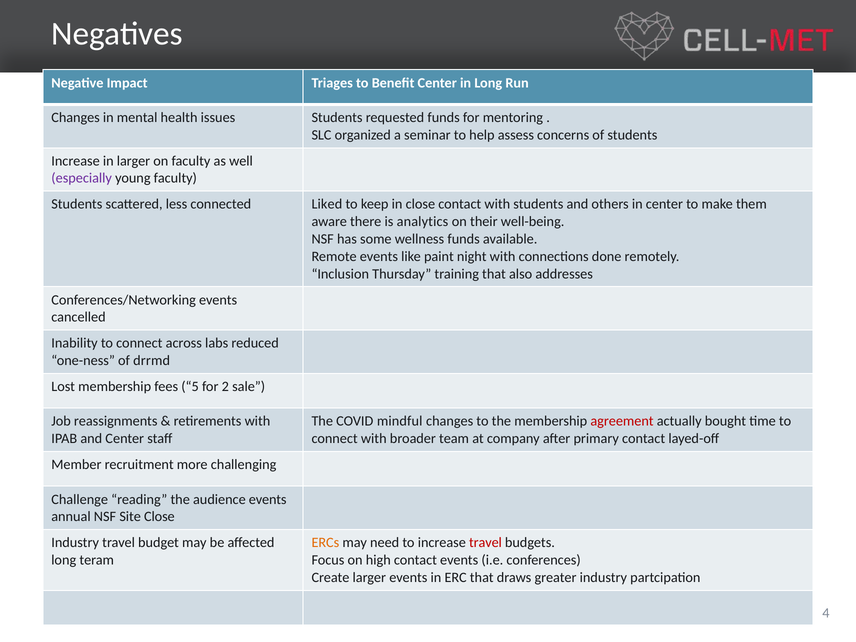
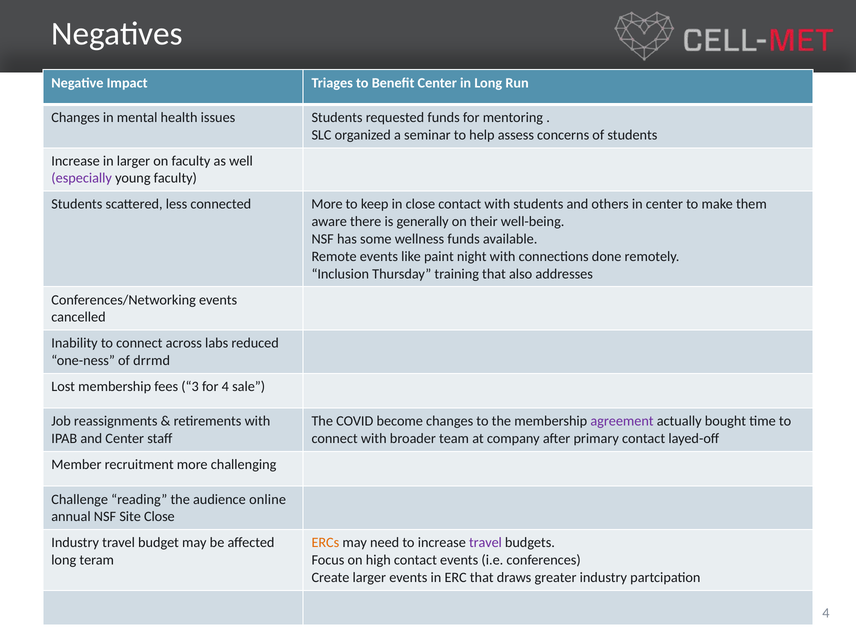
connected Liked: Liked -> More
analytics: analytics -> generally
5: 5 -> 3
for 2: 2 -> 4
mindful: mindful -> become
agreement colour: red -> purple
audience events: events -> online
travel at (485, 543) colour: red -> purple
